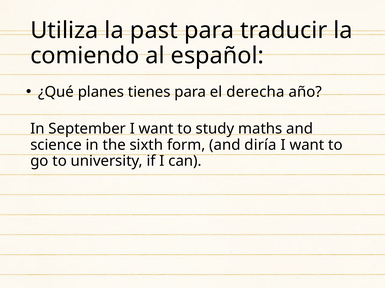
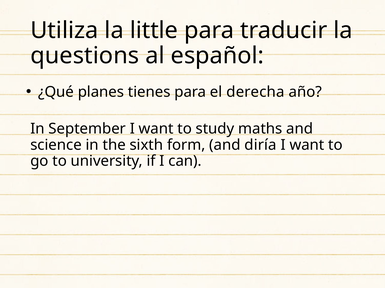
past: past -> little
comiendo: comiendo -> questions
